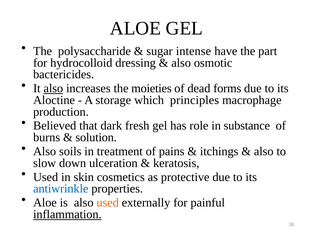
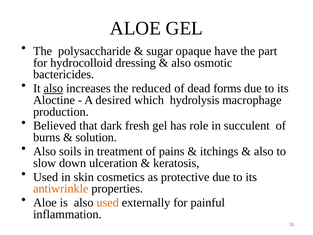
intense: intense -> opaque
moieties: moieties -> reduced
storage: storage -> desired
principles: principles -> hydrolysis
substance: substance -> succulent
antiwrinkle colour: blue -> orange
inflammation underline: present -> none
